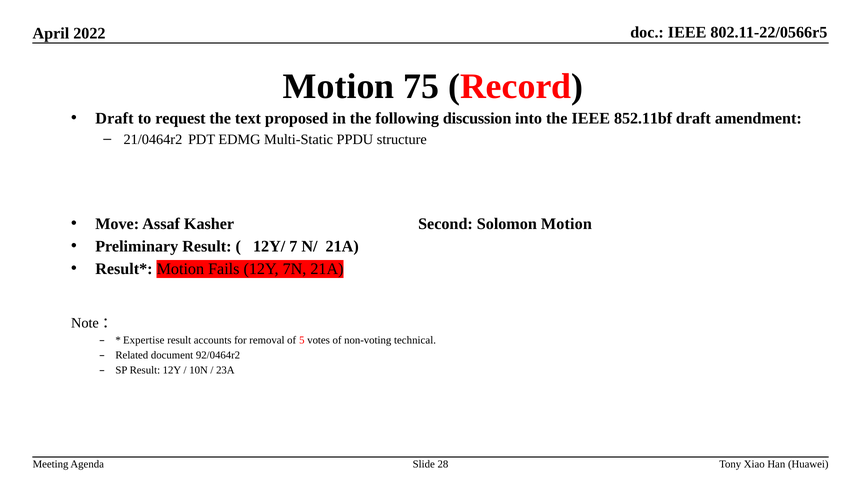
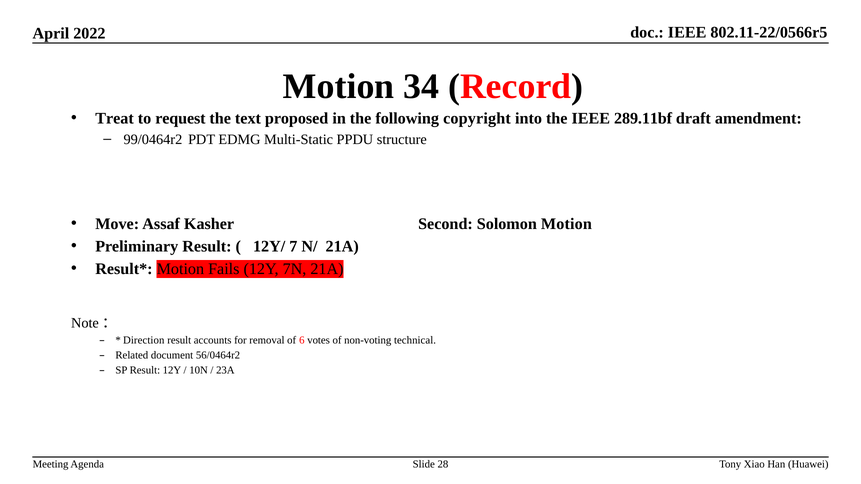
75: 75 -> 34
Draft at (114, 118): Draft -> Treat
discussion: discussion -> copyright
852.11bf: 852.11bf -> 289.11bf
21/0464r2: 21/0464r2 -> 99/0464r2
Expertise: Expertise -> Direction
5: 5 -> 6
92/0464r2: 92/0464r2 -> 56/0464r2
